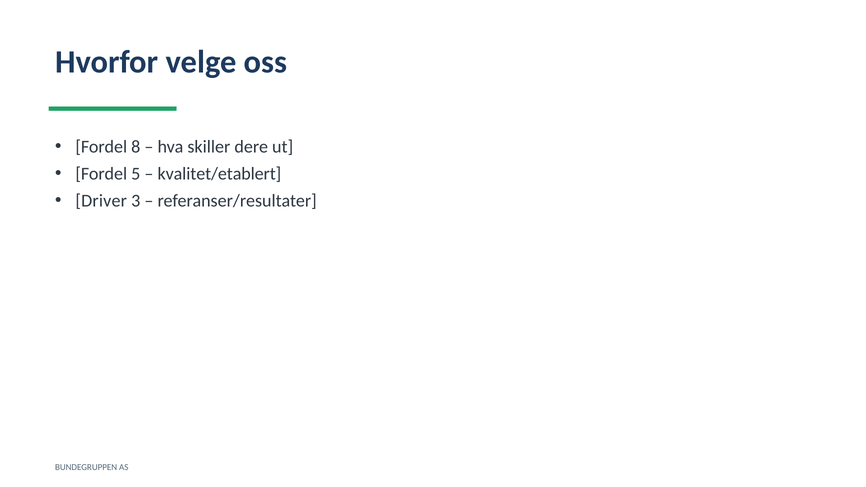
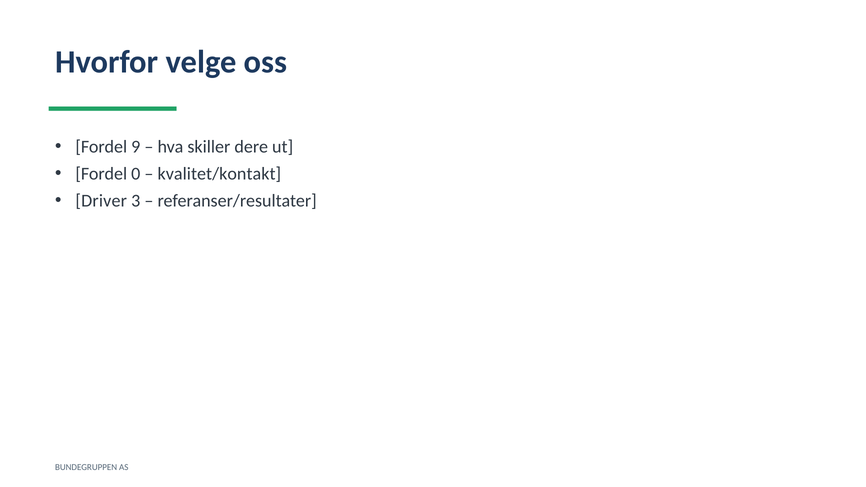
8: 8 -> 9
5: 5 -> 0
kvalitet/etablert: kvalitet/etablert -> kvalitet/kontakt
